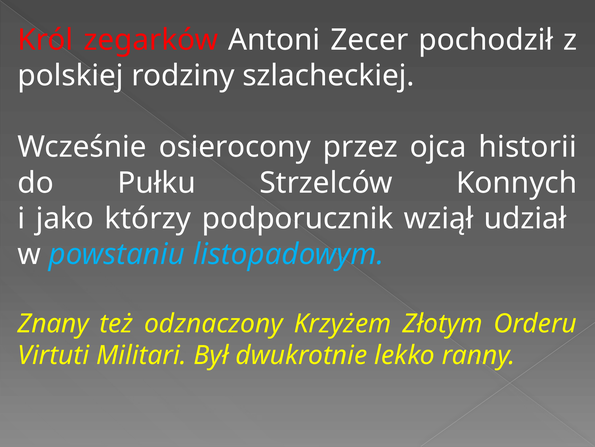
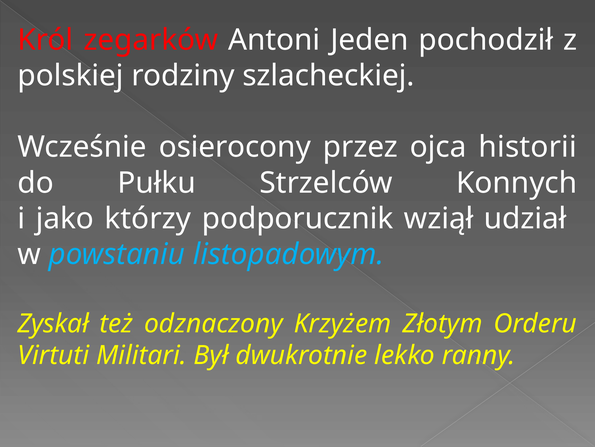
Zecer: Zecer -> Jeden
Znany: Znany -> Zyskał
